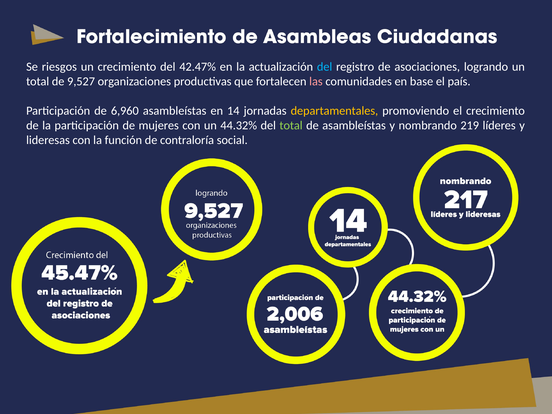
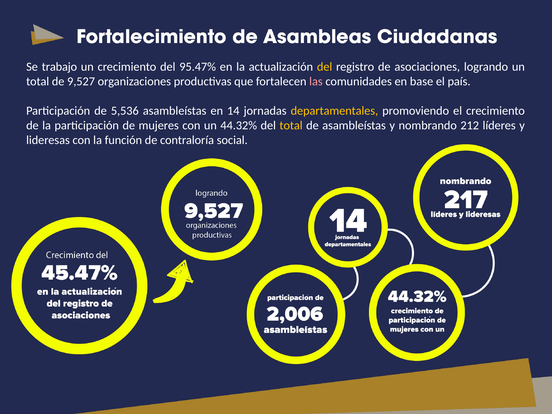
riesgos: riesgos -> trabajo
42.47%: 42.47% -> 95.47%
del at (325, 67) colour: light blue -> yellow
6,960: 6,960 -> 5,536
total at (291, 126) colour: light green -> yellow
219: 219 -> 212
